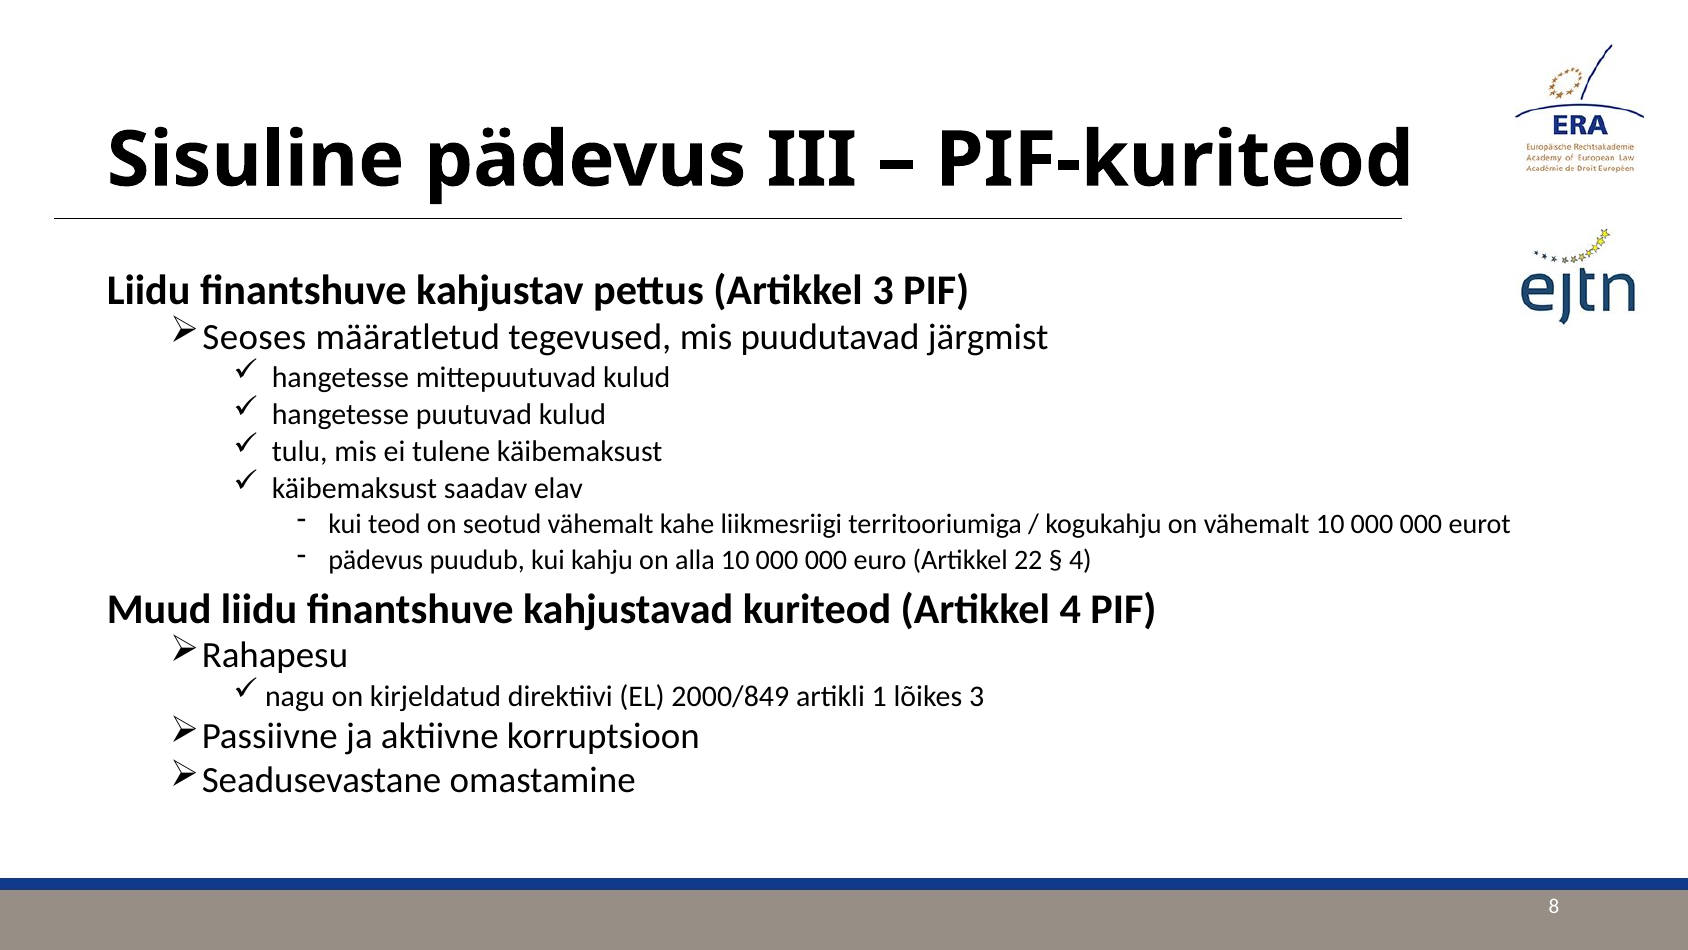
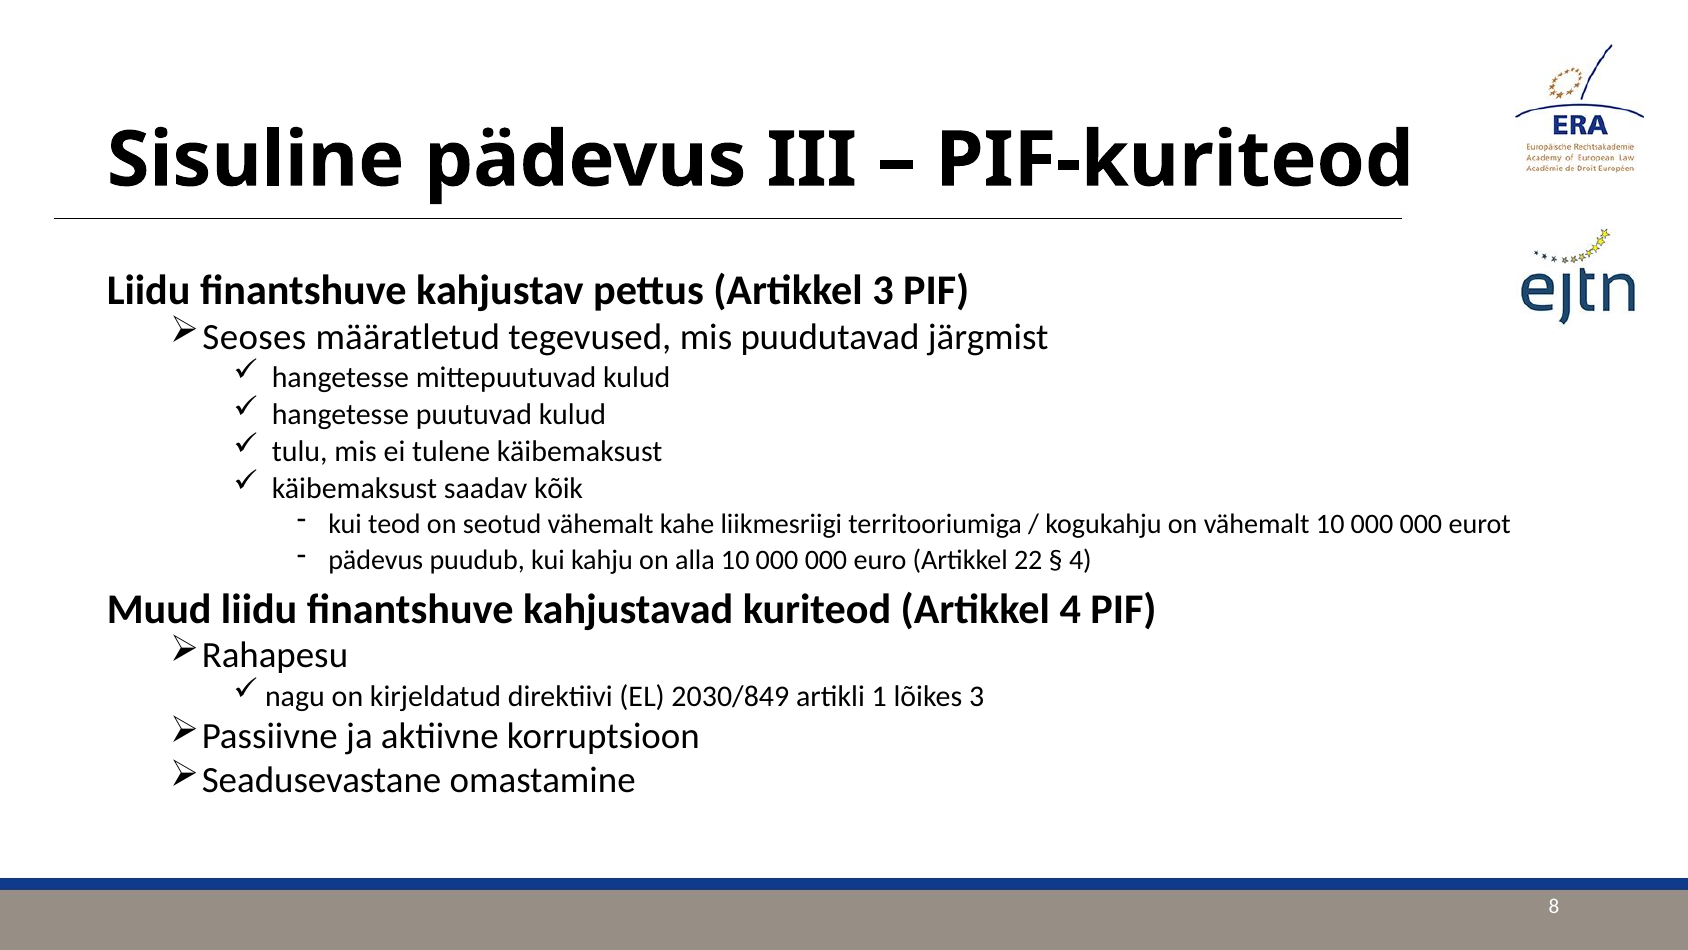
elav: elav -> kõik
2000/849: 2000/849 -> 2030/849
